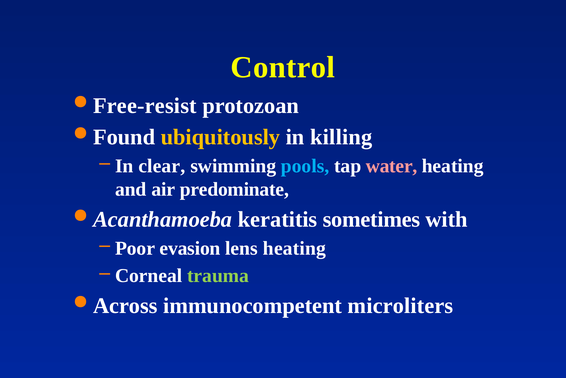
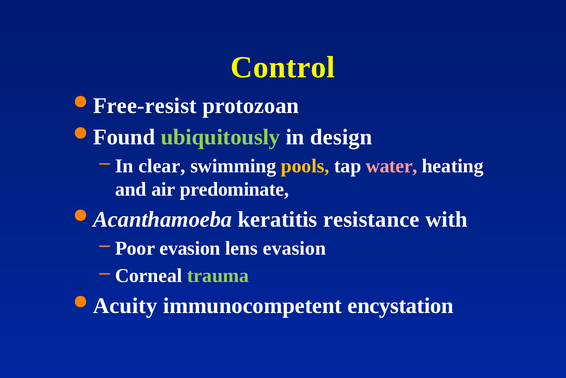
ubiquitously colour: yellow -> light green
killing: killing -> design
pools colour: light blue -> yellow
sometimes: sometimes -> resistance
lens heating: heating -> evasion
Across: Across -> Acuity
microliters: microliters -> encystation
